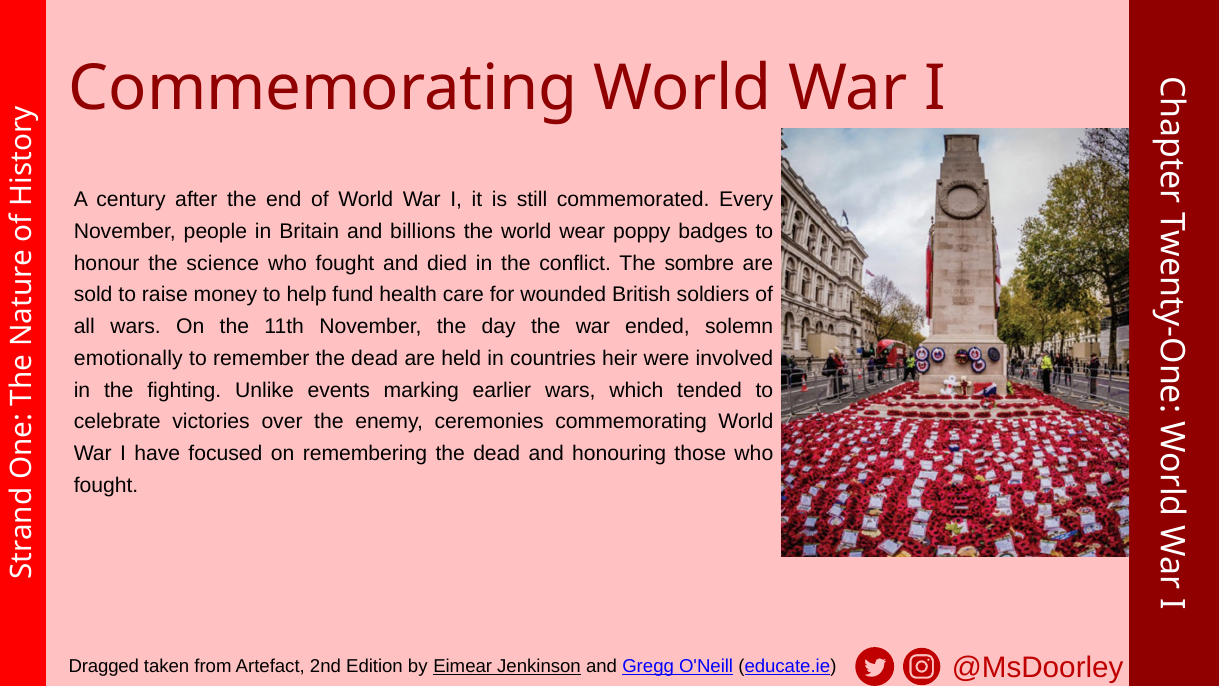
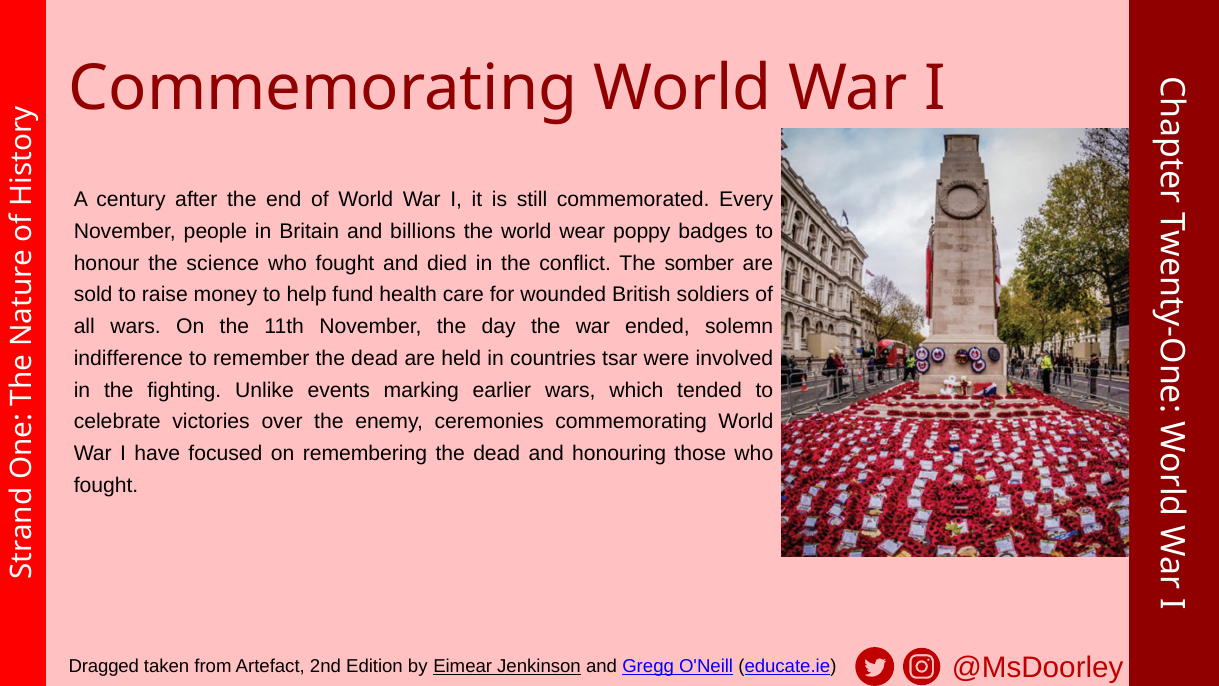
sombre: sombre -> somber
emotionally: emotionally -> indifference
heir: heir -> tsar
